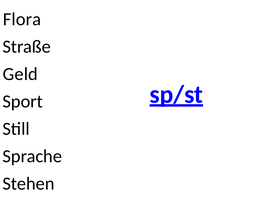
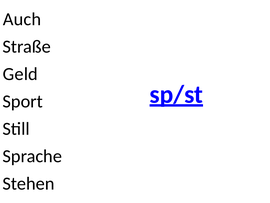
Flora: Flora -> Auch
